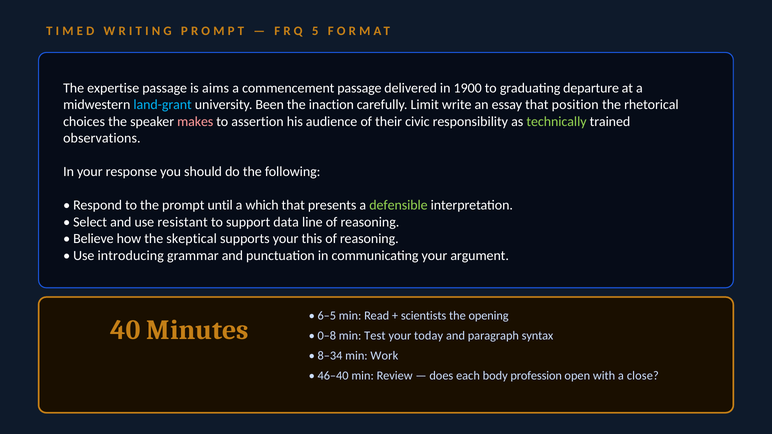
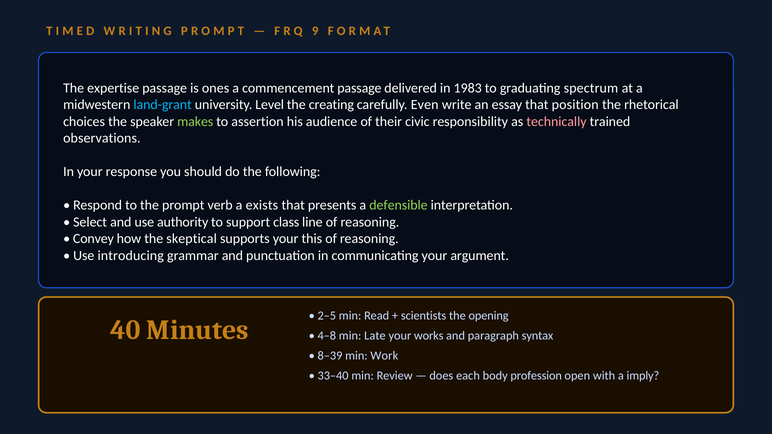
5: 5 -> 9
aims: aims -> ones
1900: 1900 -> 1983
departure: departure -> spectrum
Been: Been -> Level
inaction: inaction -> creating
Limit: Limit -> Even
makes colour: pink -> light green
technically colour: light green -> pink
until: until -> verb
which: which -> exists
resistant: resistant -> authority
data: data -> class
Believe: Believe -> Convey
6–5: 6–5 -> 2–5
0–8: 0–8 -> 4–8
Test: Test -> Late
today: today -> works
8–34: 8–34 -> 8–39
46–40: 46–40 -> 33–40
close: close -> imply
